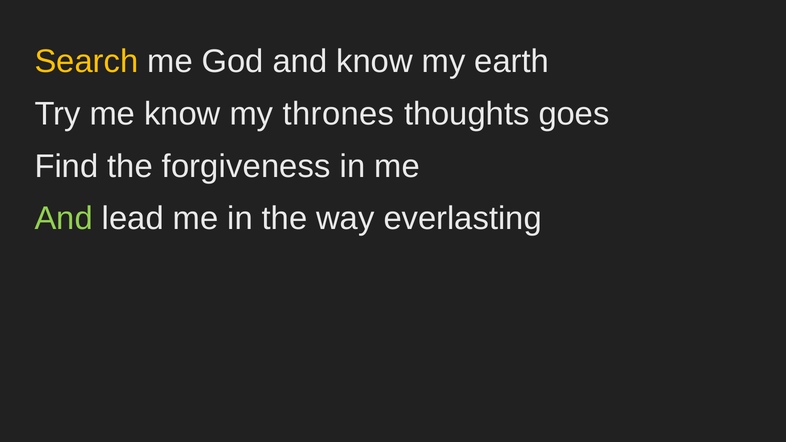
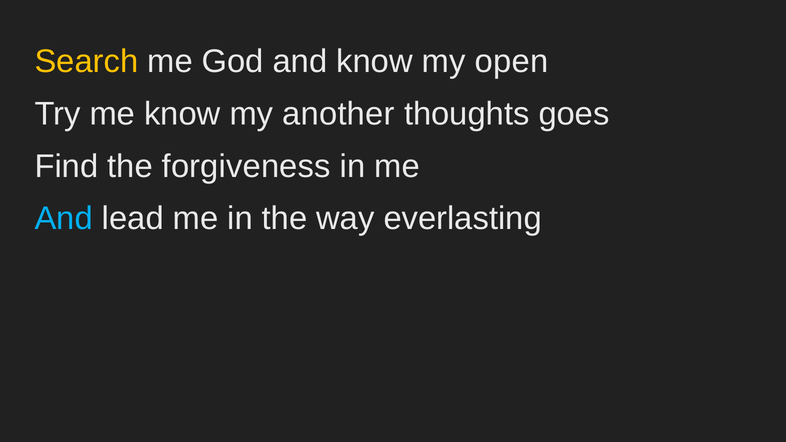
earth: earth -> open
thrones: thrones -> another
And at (64, 219) colour: light green -> light blue
